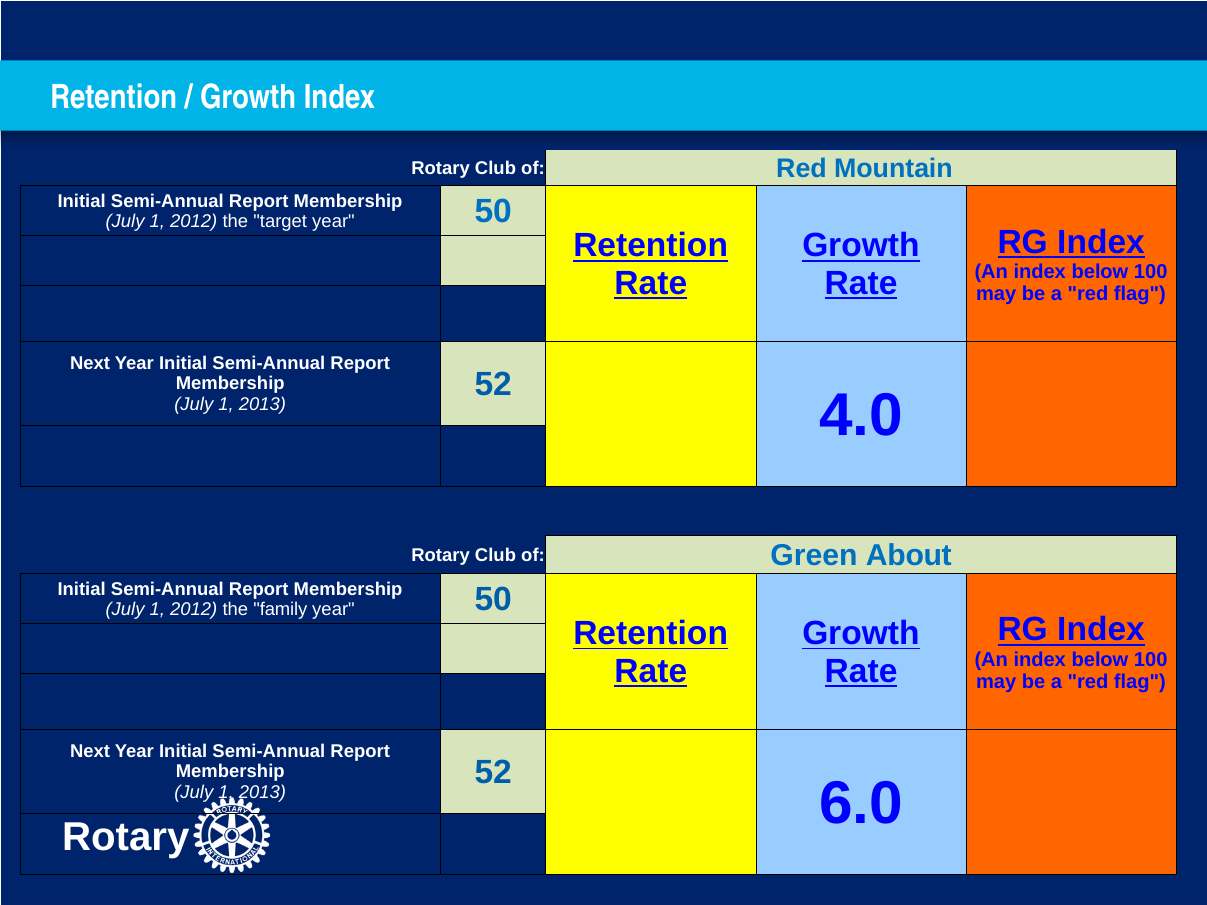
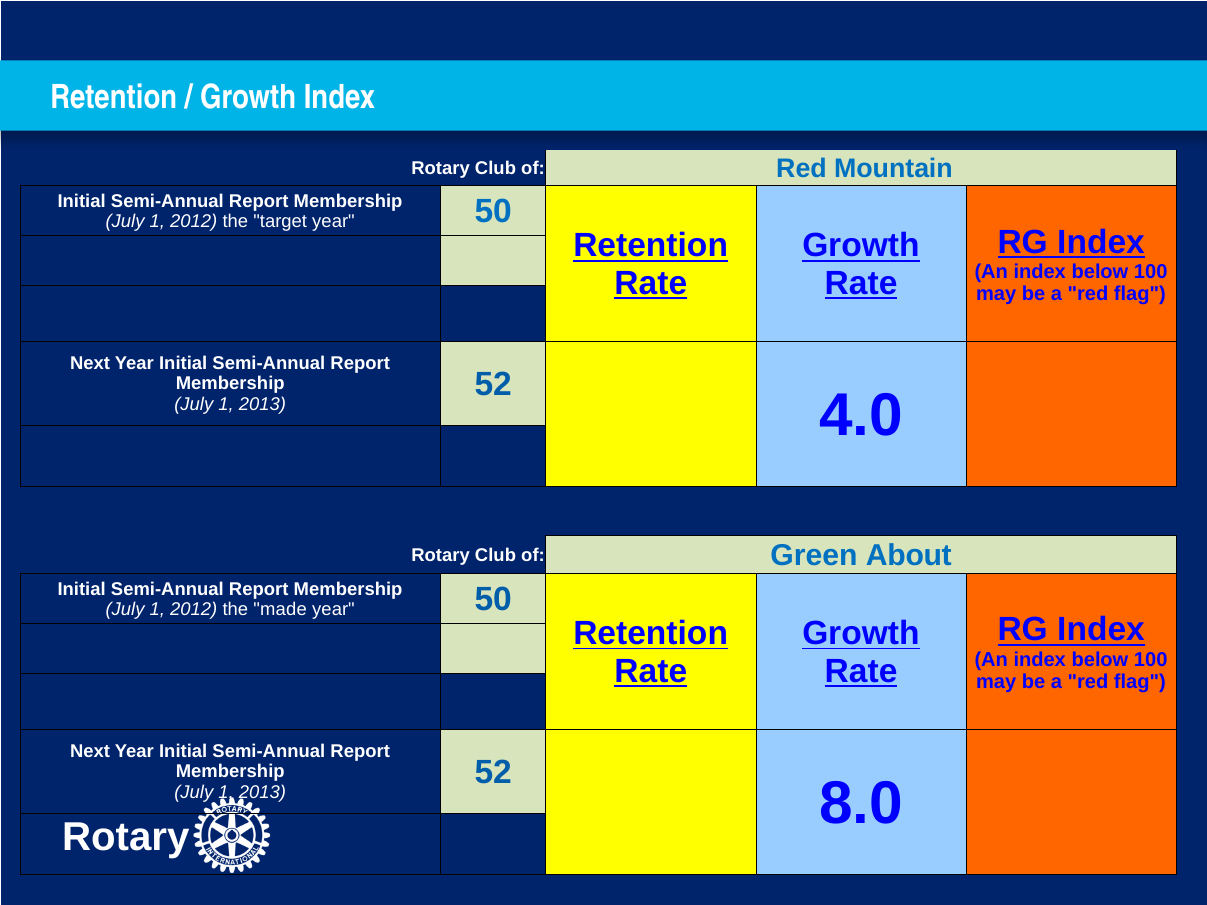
family: family -> made
6.0: 6.0 -> 8.0
